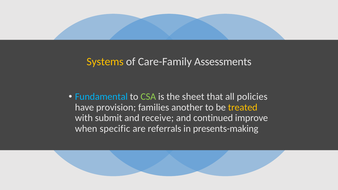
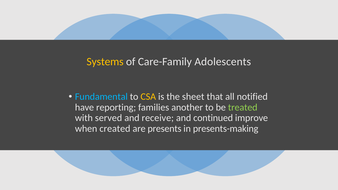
Assessments: Assessments -> Adolescents
CSA colour: light green -> yellow
policies: policies -> notified
provision: provision -> reporting
treated colour: yellow -> light green
submit: submit -> served
specific: specific -> created
referrals: referrals -> presents
